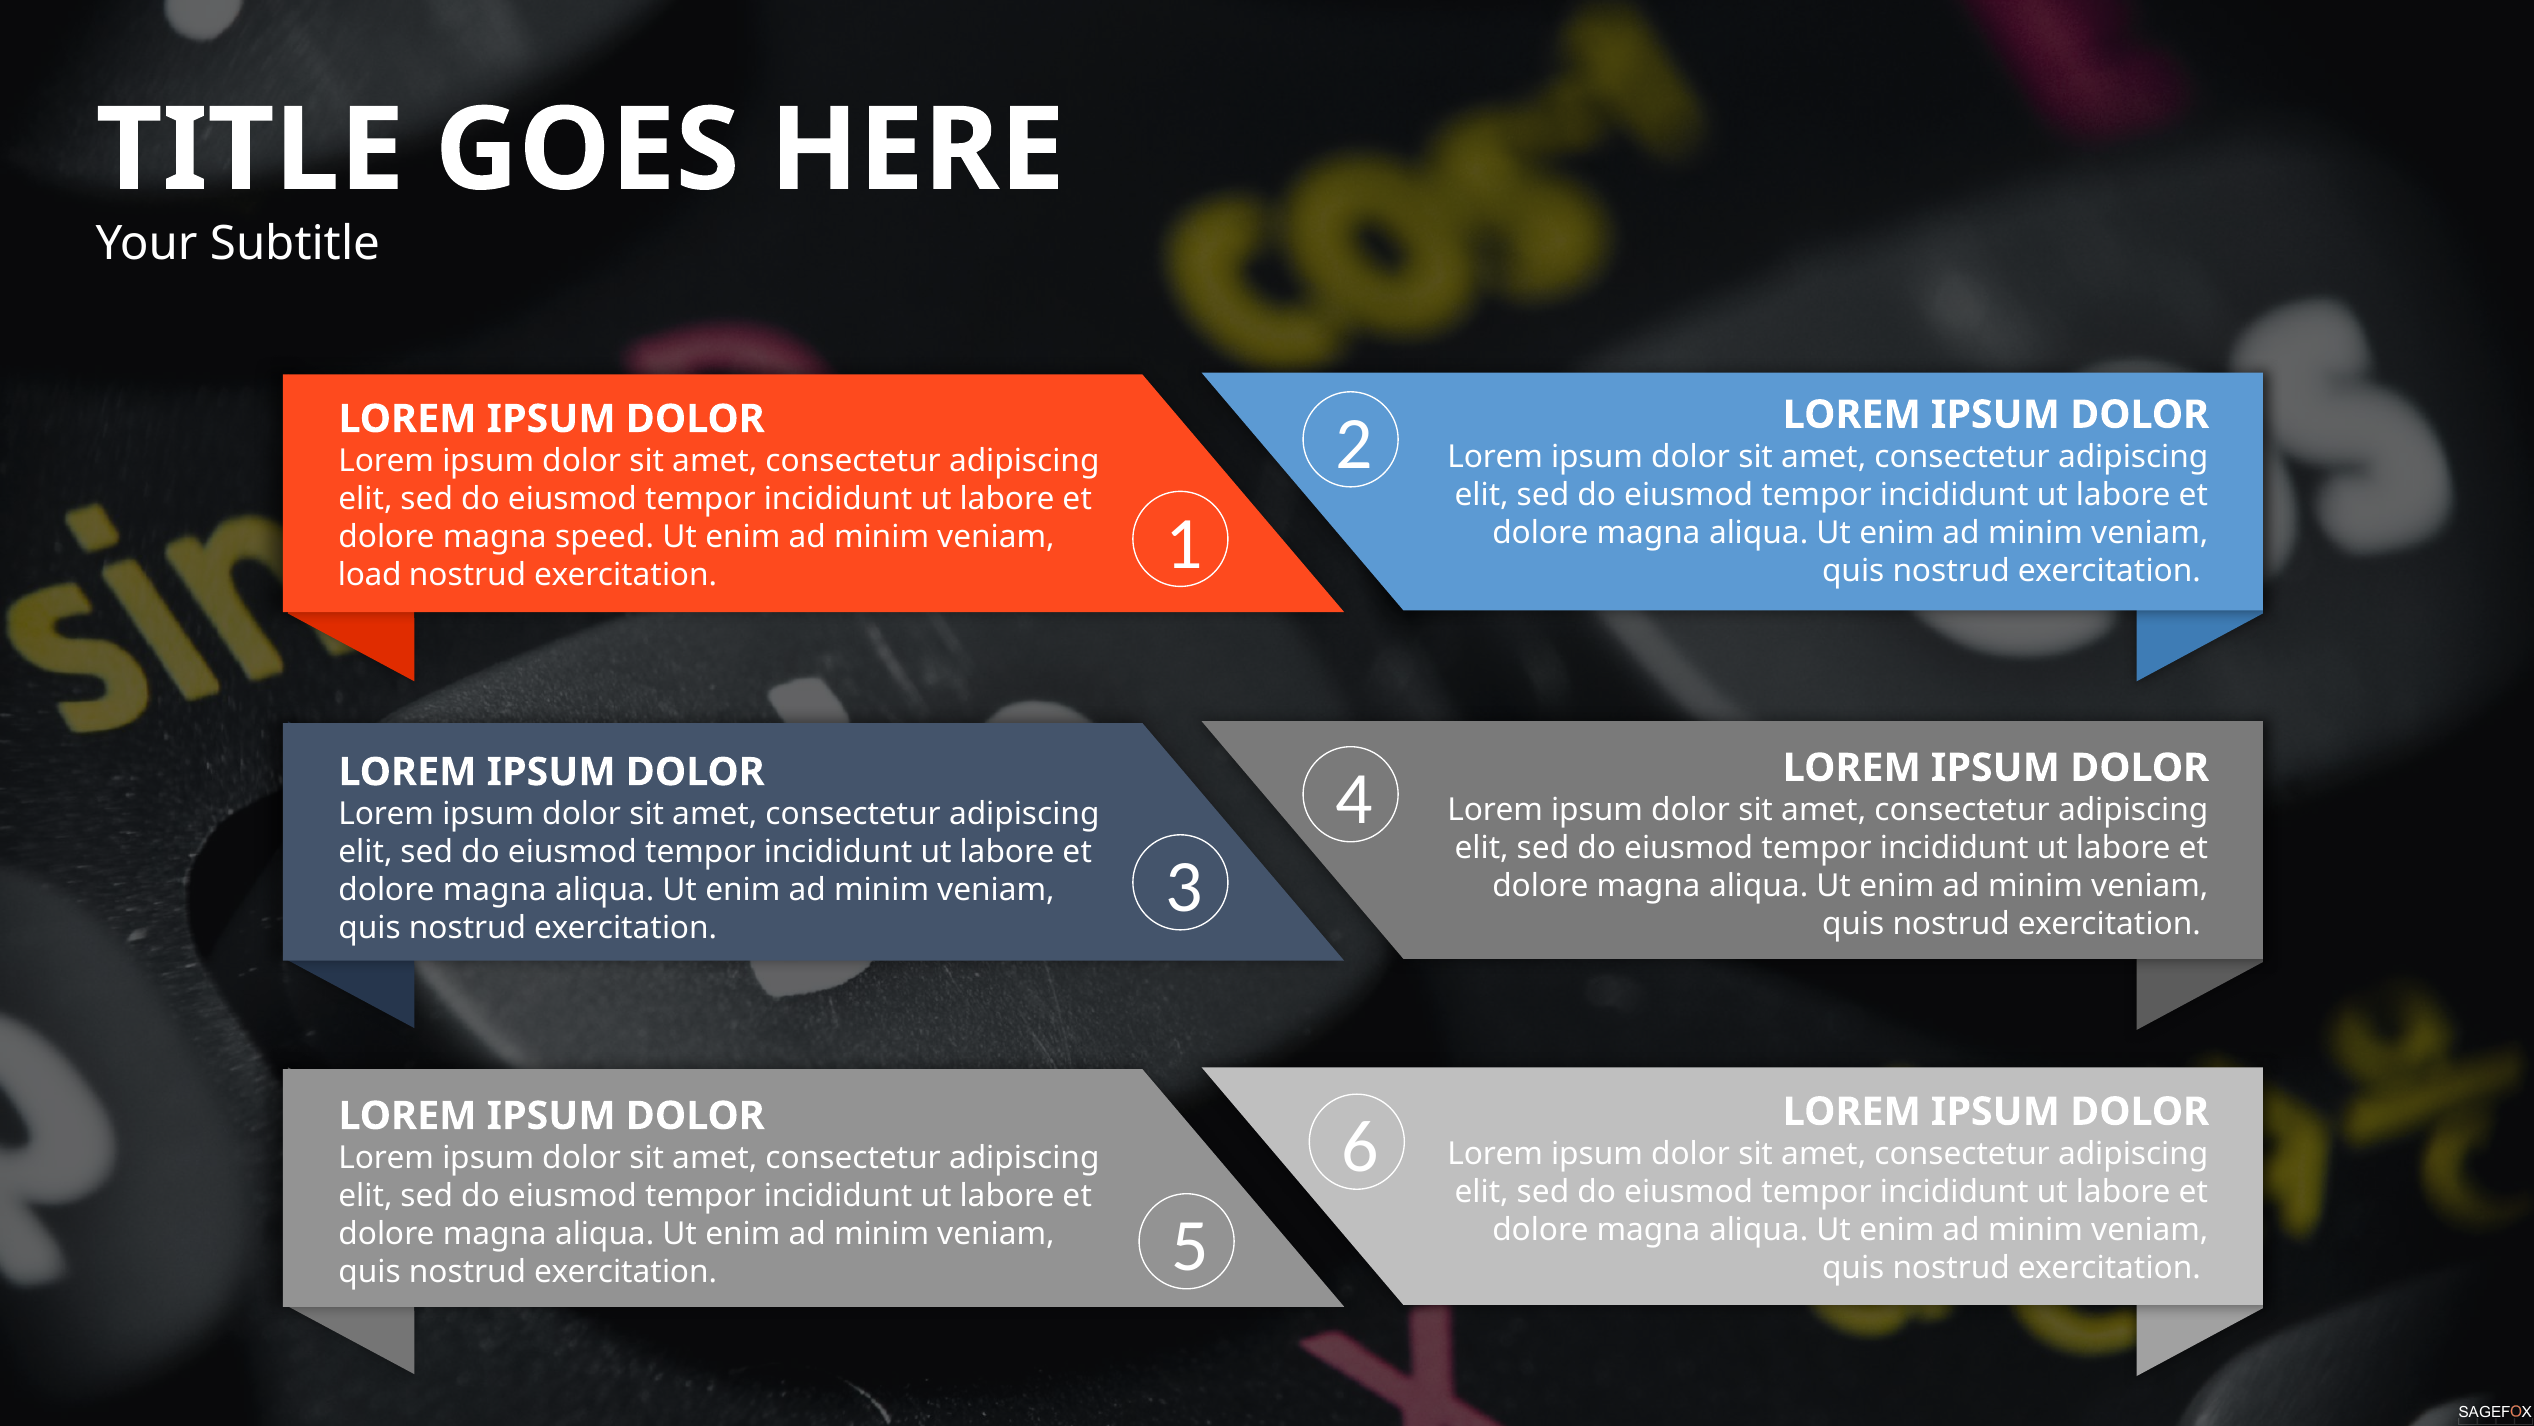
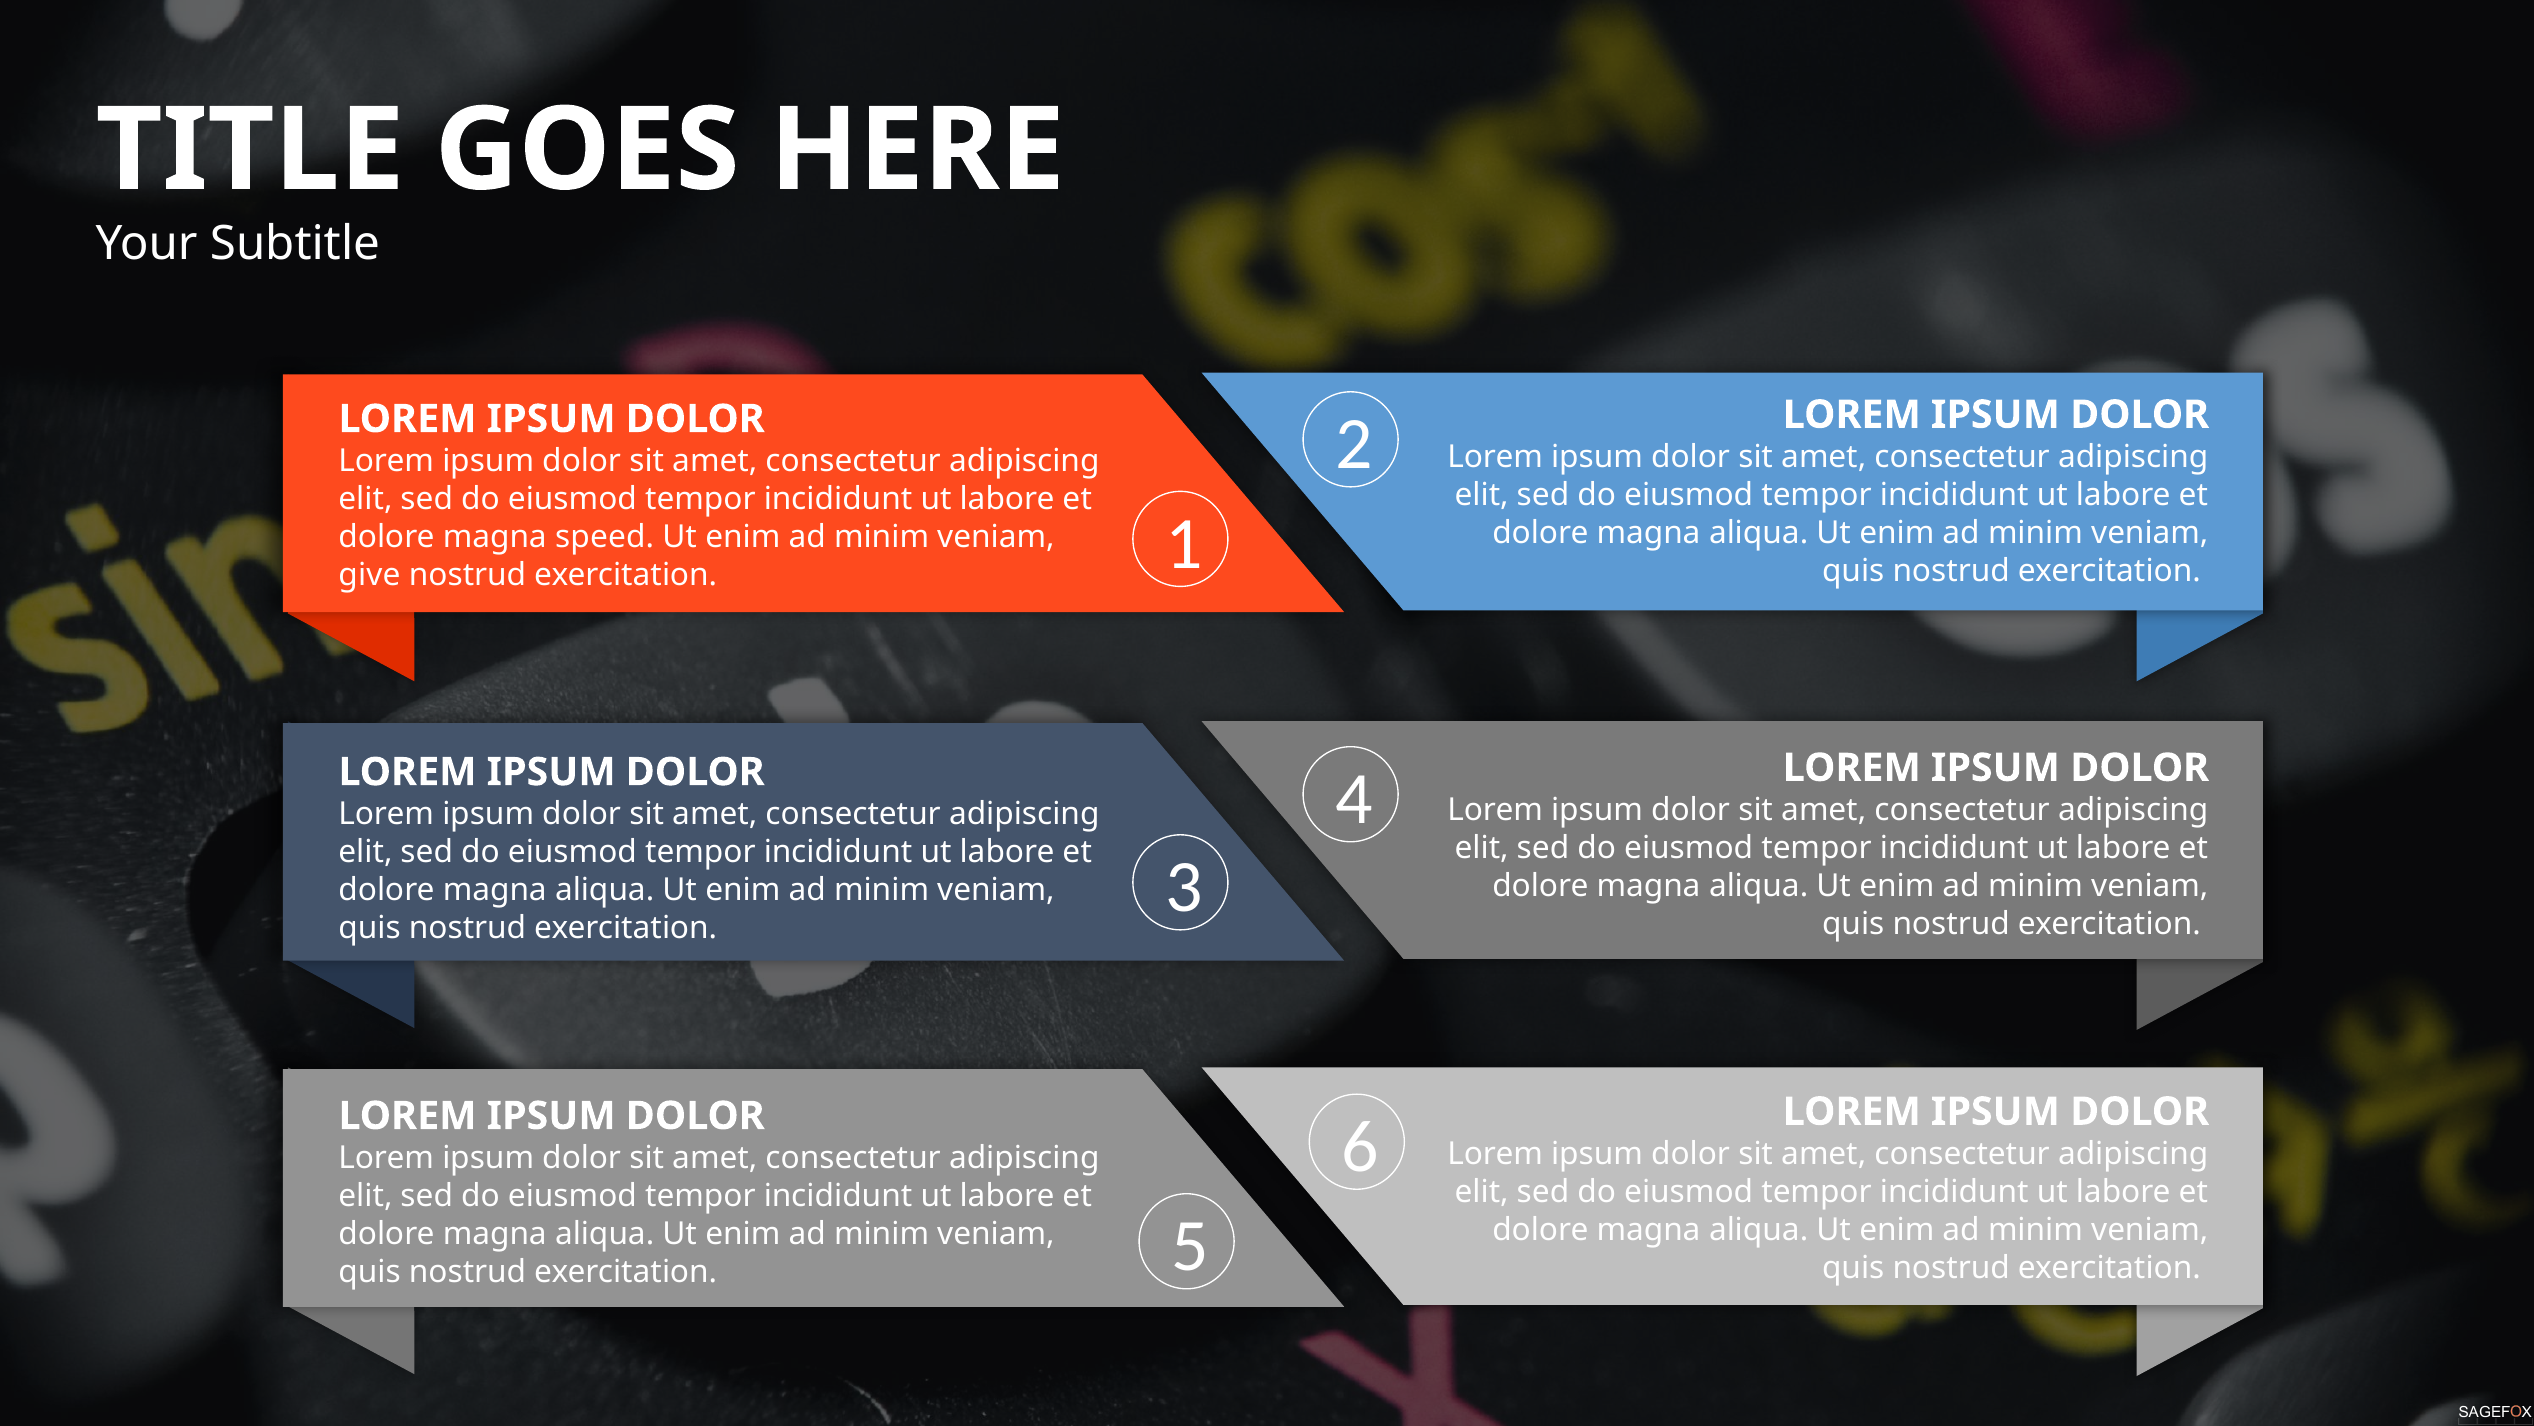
load: load -> give
